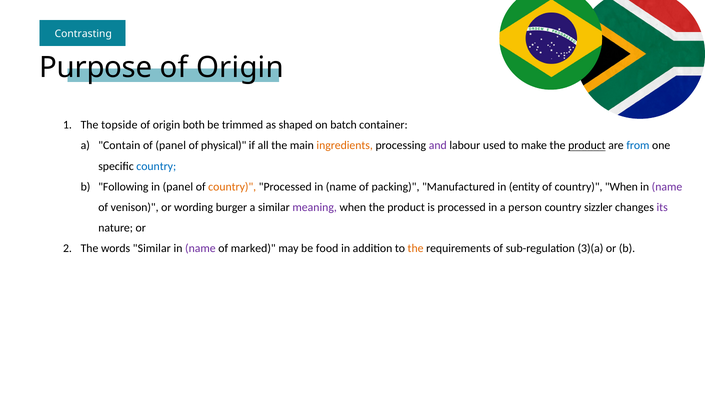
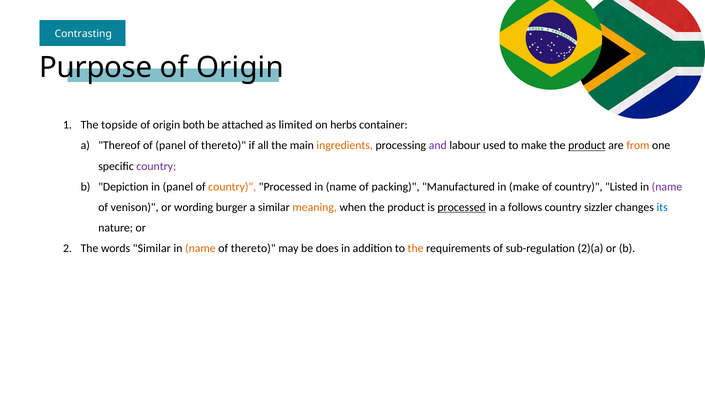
trimmed: trimmed -> attached
shaped: shaped -> limited
batch: batch -> herbs
Contain: Contain -> Thereof
physical at (224, 145): physical -> thereto
from colour: blue -> orange
country at (156, 166) colour: blue -> purple
Following: Following -> Depiction
in entity: entity -> make
country When: When -> Listed
meaning colour: purple -> orange
processed at (462, 207) underline: none -> present
person: person -> follows
its colour: purple -> blue
name at (200, 248) colour: purple -> orange
marked at (253, 248): marked -> thereto
food: food -> does
3)(a: 3)(a -> 2)(a
